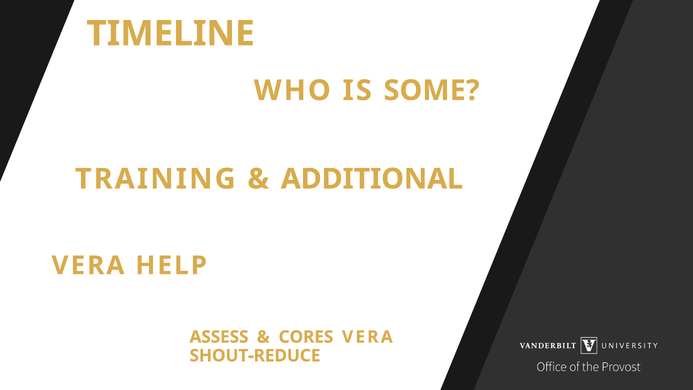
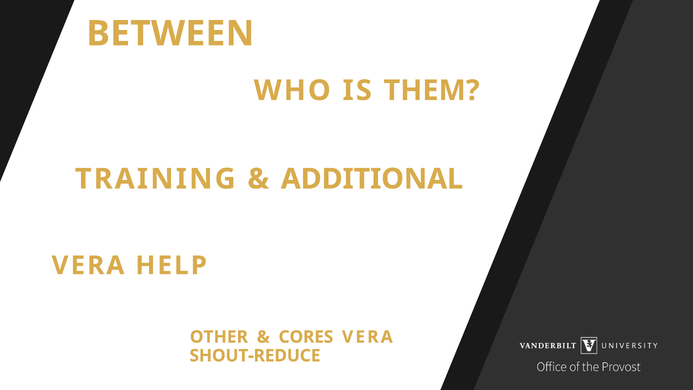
TIMELINE: TIMELINE -> BETWEEN
SOME: SOME -> THEM
ASSESS: ASSESS -> OTHER
